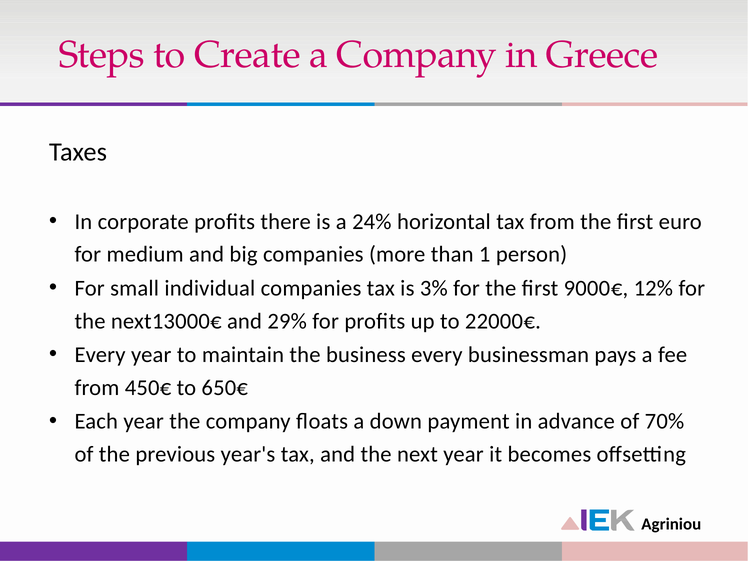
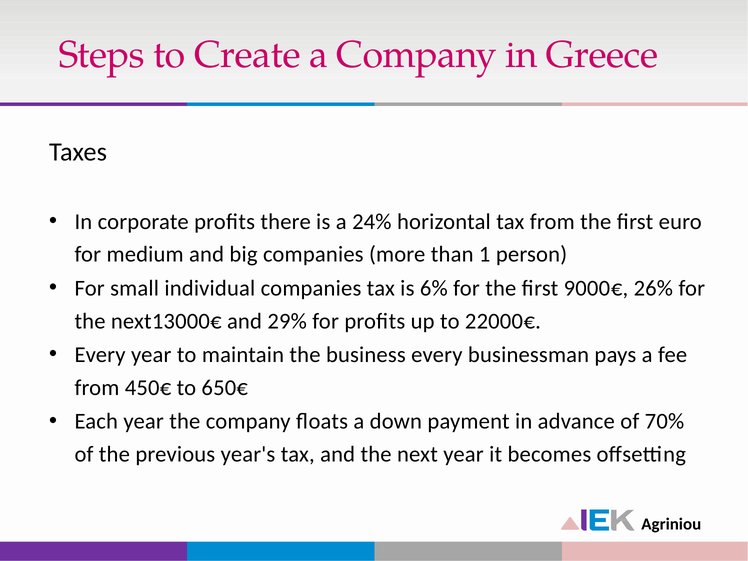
3%: 3% -> 6%
12%: 12% -> 26%
